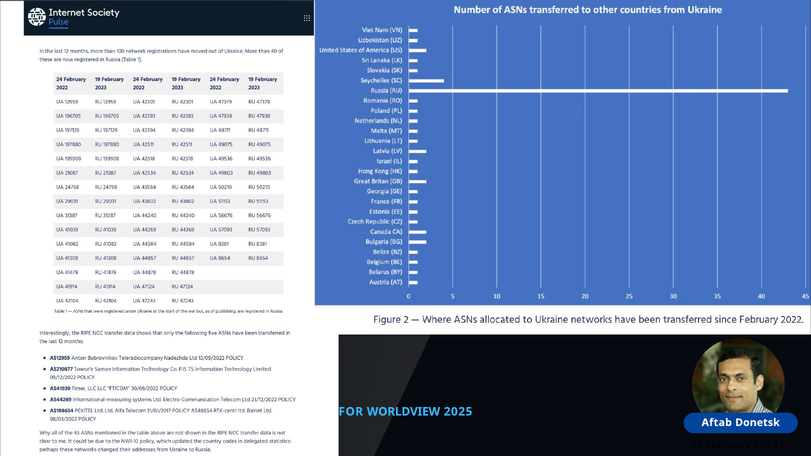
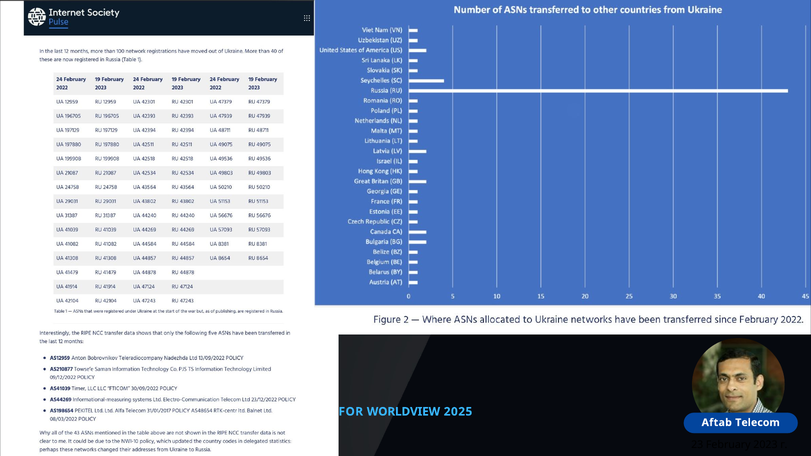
Donetsk: Donetsk -> Telecom
